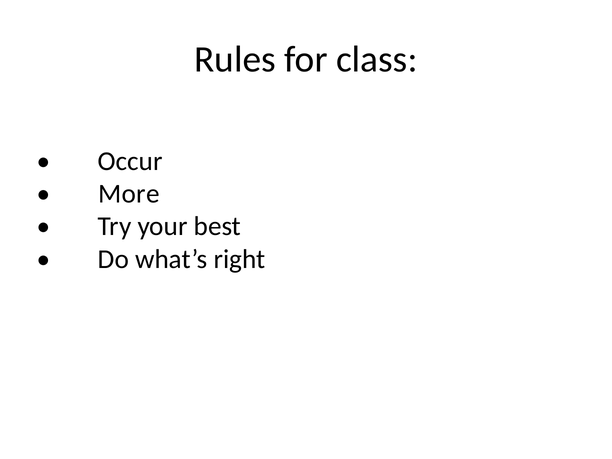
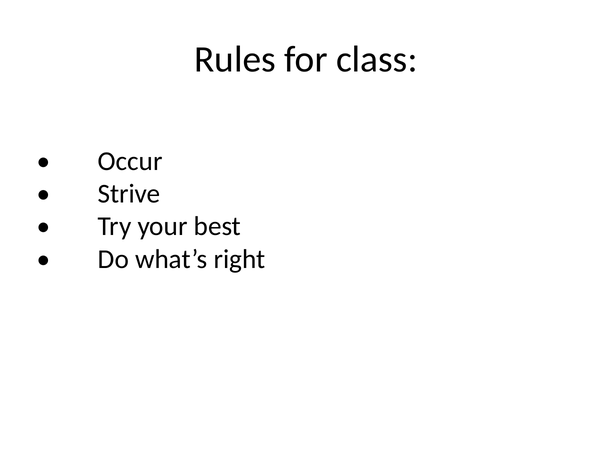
More: More -> Strive
